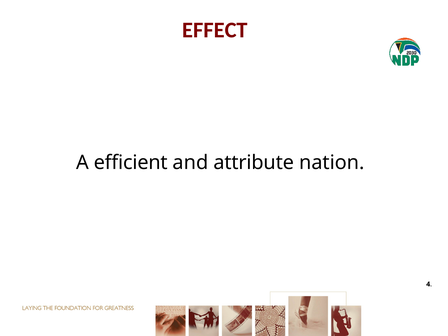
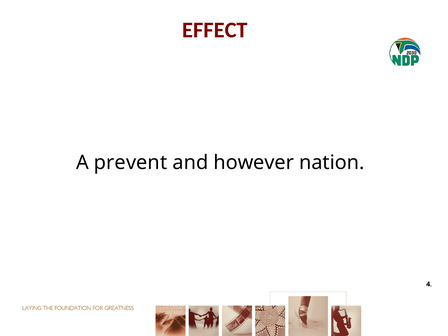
efficient: efficient -> prevent
attribute: attribute -> however
